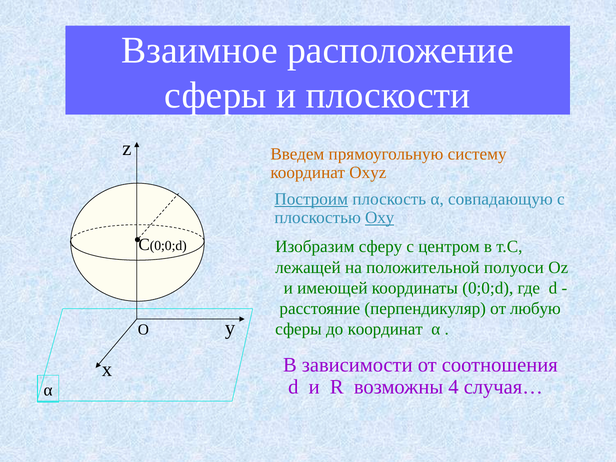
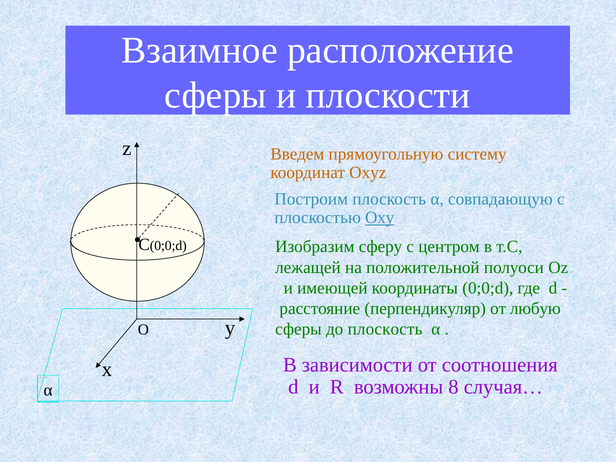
Построим underline: present -> none
до координат: координат -> плоскость
4: 4 -> 8
